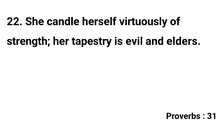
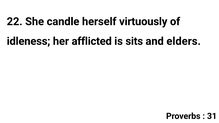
strength: strength -> idleness
tapestry: tapestry -> afflicted
evil: evil -> sits
